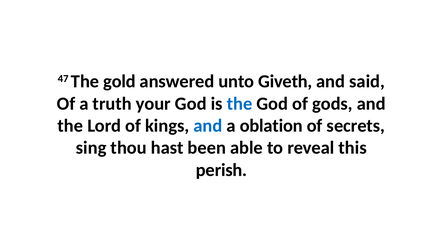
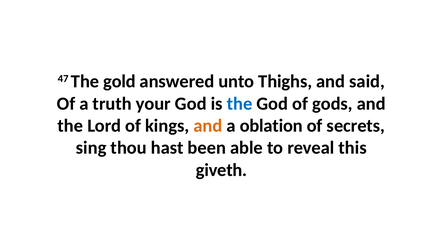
Giveth: Giveth -> Thighs
and at (208, 126) colour: blue -> orange
perish: perish -> giveth
